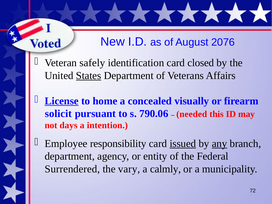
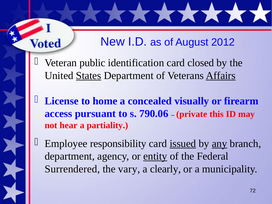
2076: 2076 -> 2012
safely: safely -> public
Affairs underline: none -> present
License underline: present -> none
solicit: solicit -> access
needed: needed -> private
days: days -> hear
intention: intention -> partiality
entity underline: none -> present
calmly: calmly -> clearly
